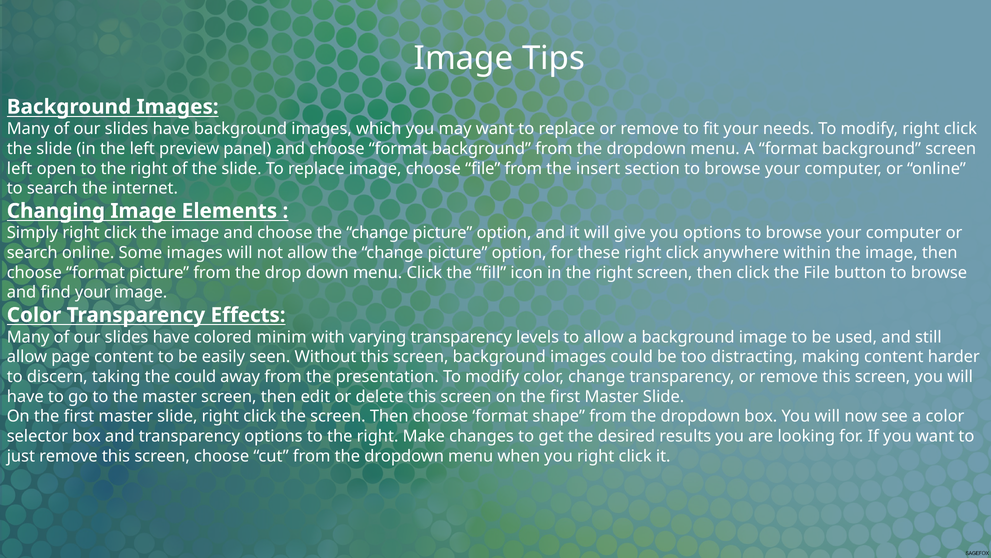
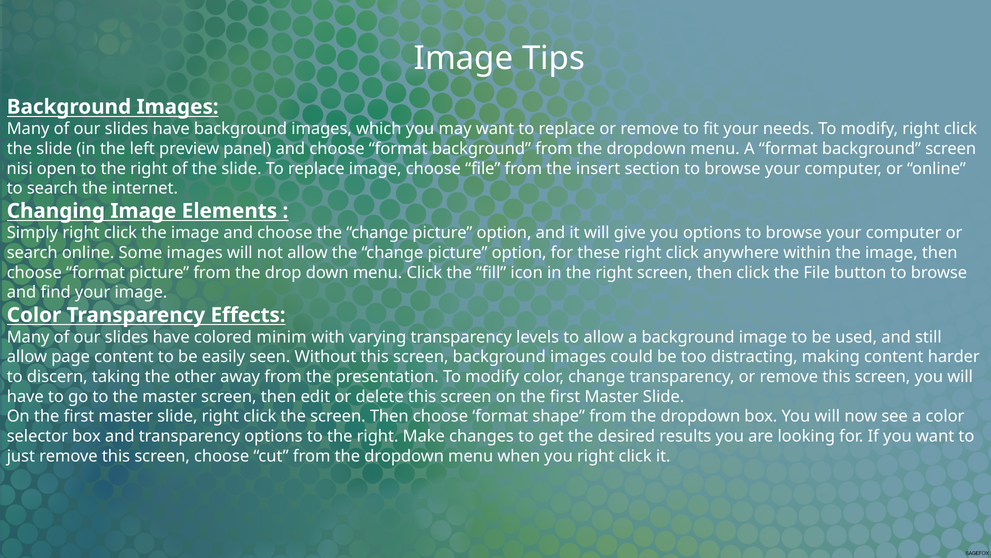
left at (20, 168): left -> nisi
the could: could -> other
